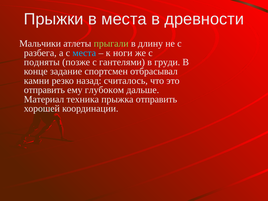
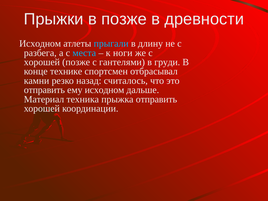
в места: места -> позже
Мальчики at (40, 44): Мальчики -> Исходном
прыгали colour: light green -> light blue
подняты at (42, 62): подняты -> хорошей
задание: задание -> технике
ему глубоком: глубоком -> исходном
